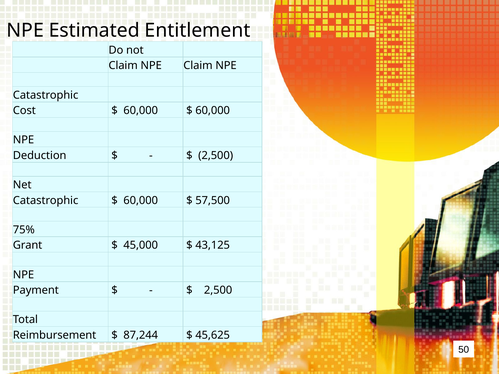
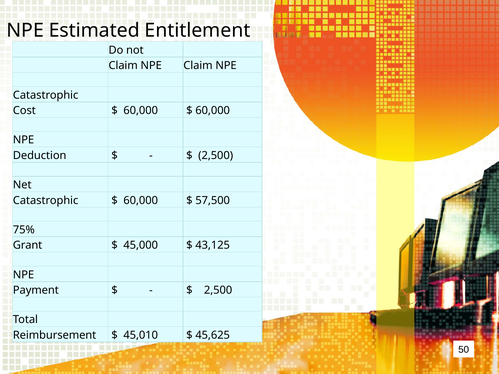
87,244: 87,244 -> 45,010
